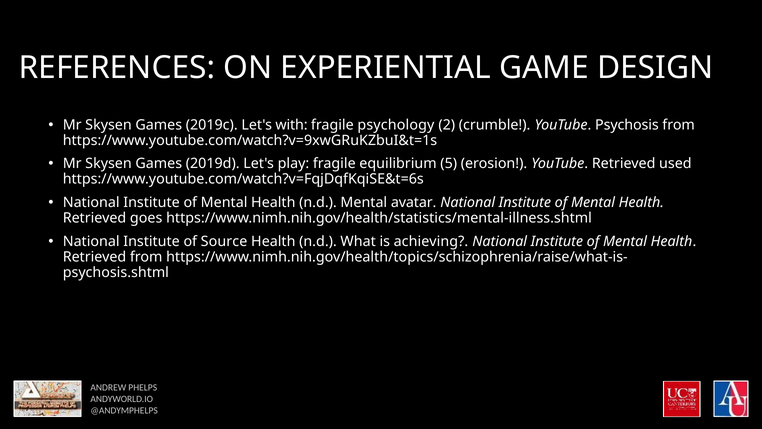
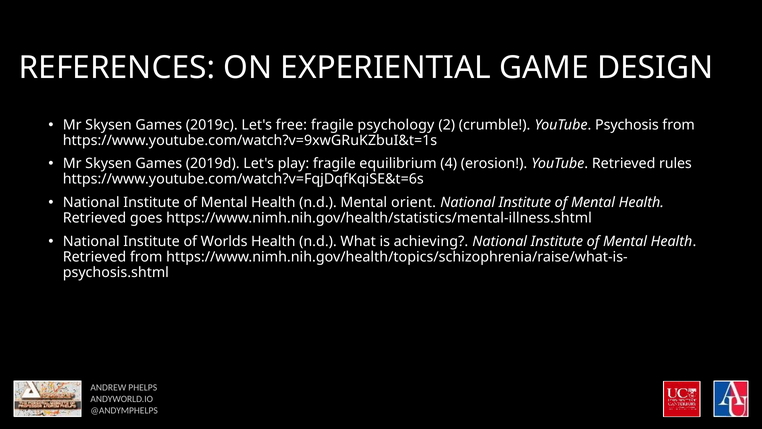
with: with -> free
5: 5 -> 4
used: used -> rules
avatar: avatar -> orient
Source: Source -> Worlds
